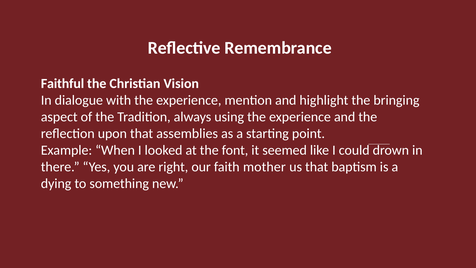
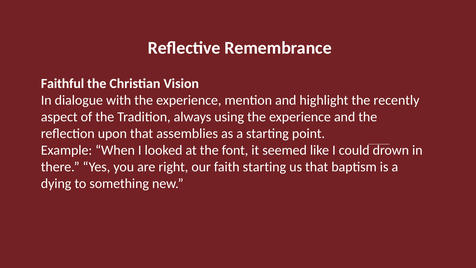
bringing: bringing -> recently
faith mother: mother -> starting
